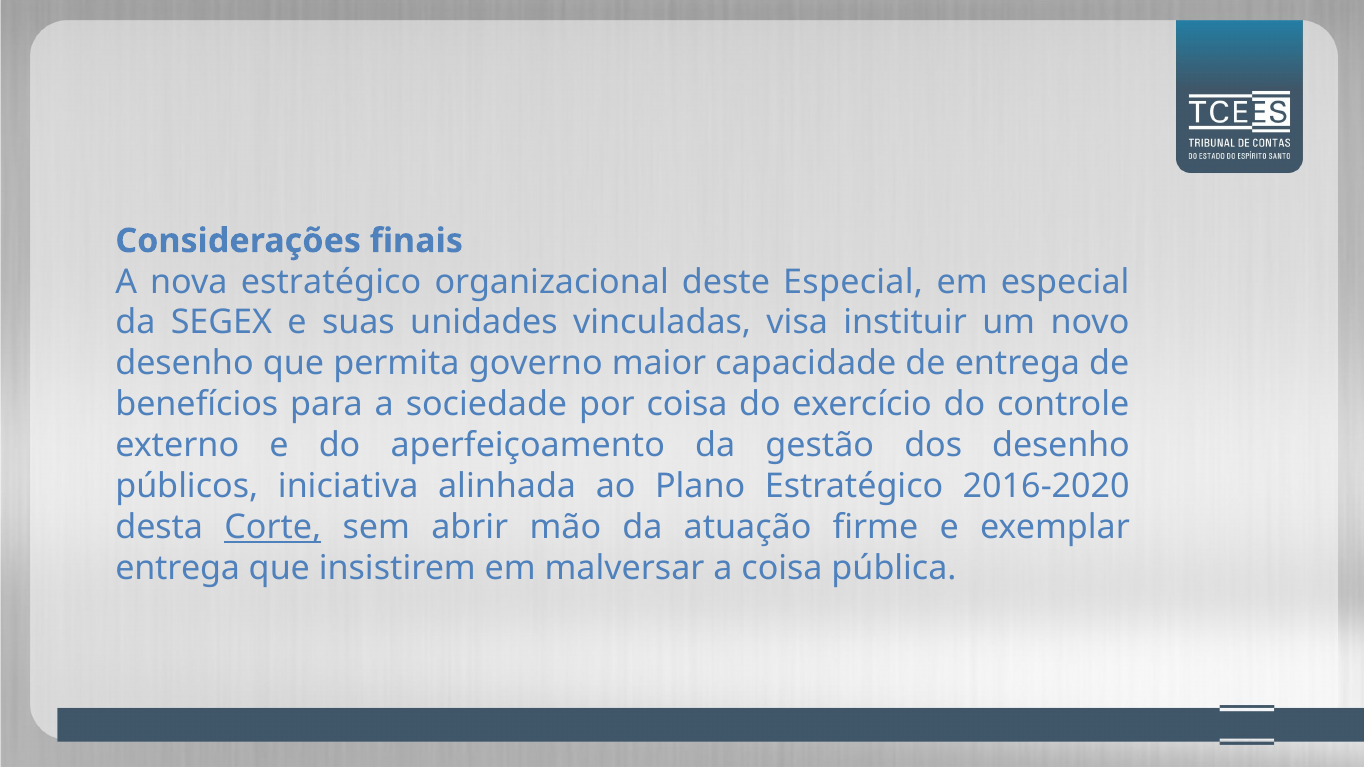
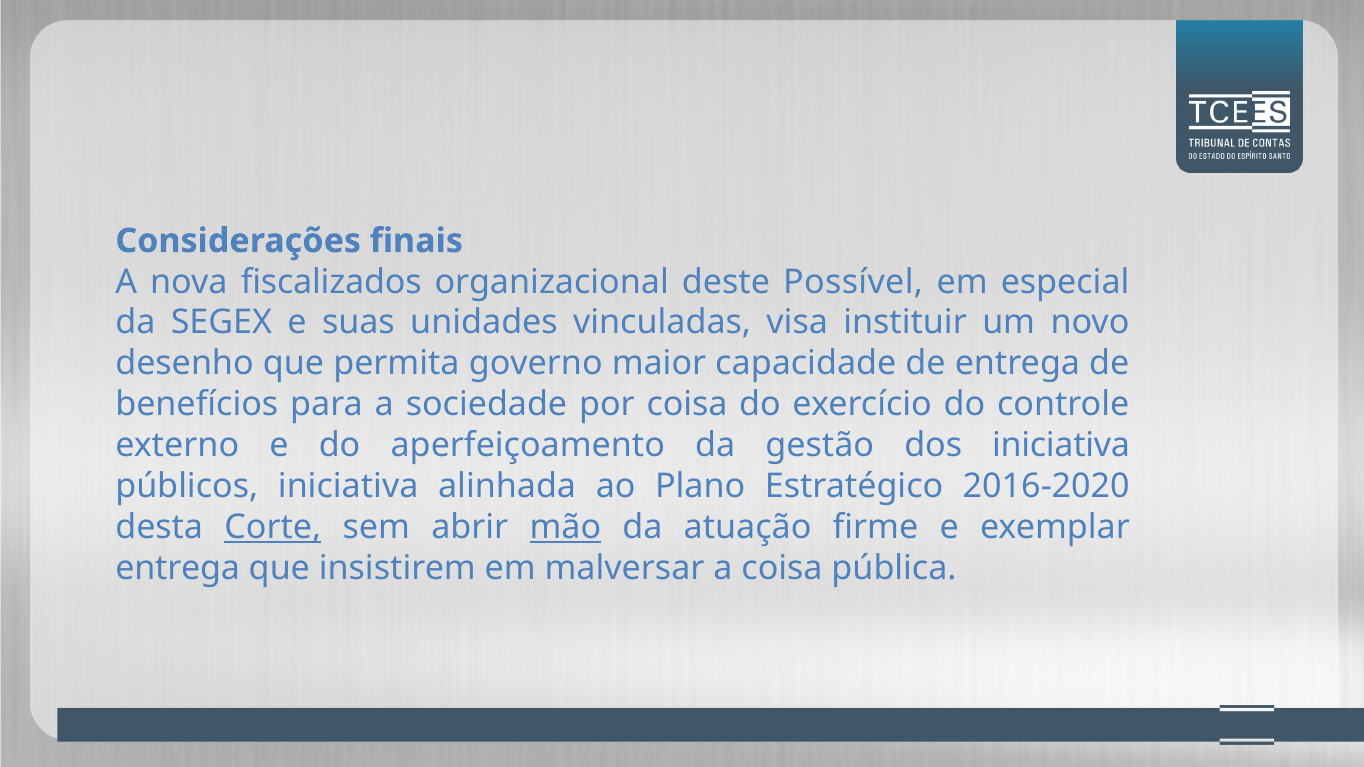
nova estratégico: estratégico -> fiscalizados
deste Especial: Especial -> Possível
dos desenho: desenho -> iniciativa
mão underline: none -> present
